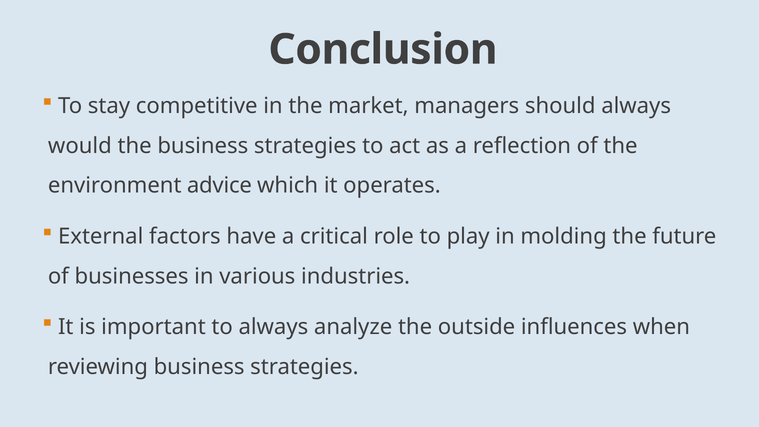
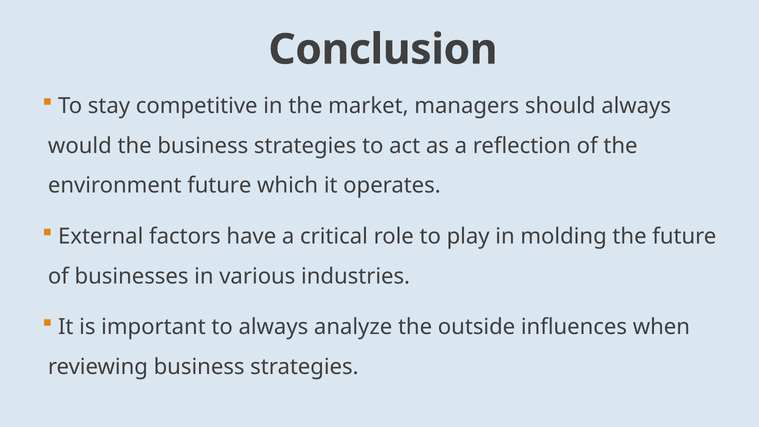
environment advice: advice -> future
